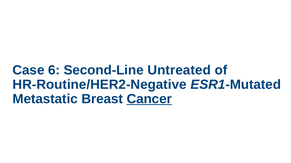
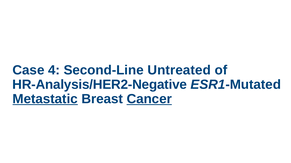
6: 6 -> 4
HR-Routine/HER2-Negative: HR-Routine/HER2-Negative -> HR-Analysis/HER2-Negative
Metastatic underline: none -> present
